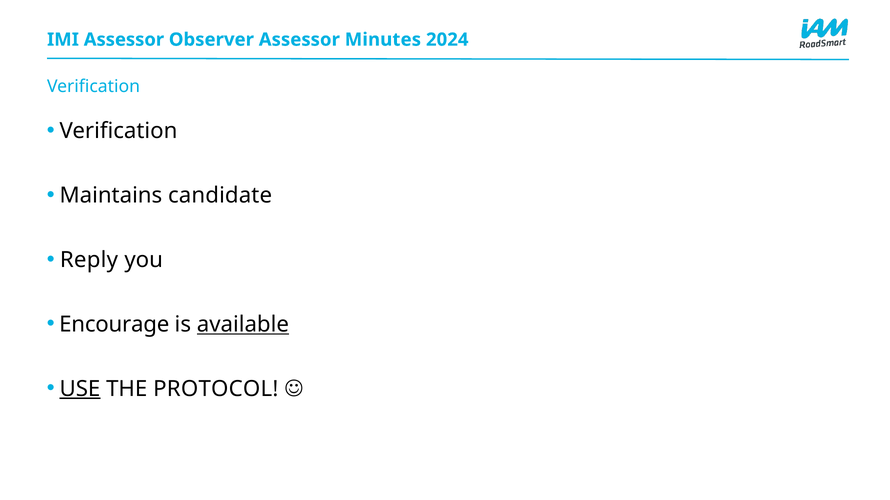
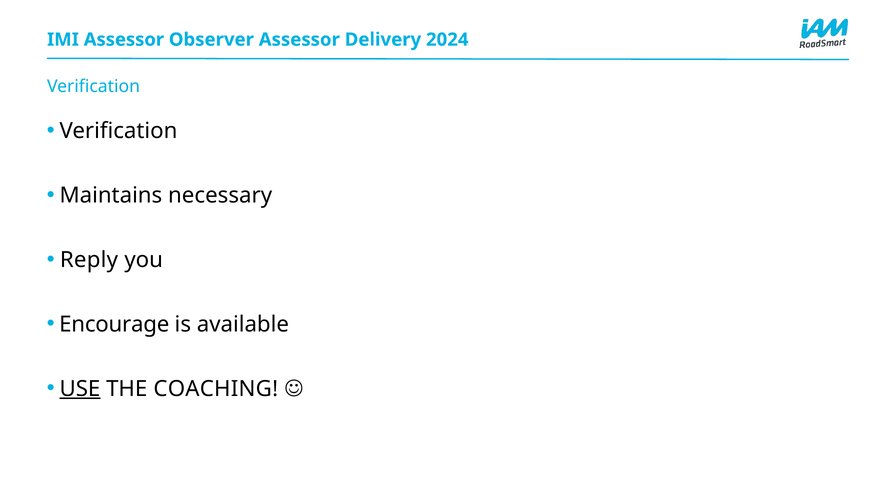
Minutes: Minutes -> Delivery
candidate: candidate -> necessary
available underline: present -> none
PROTOCOL: PROTOCOL -> COACHING
